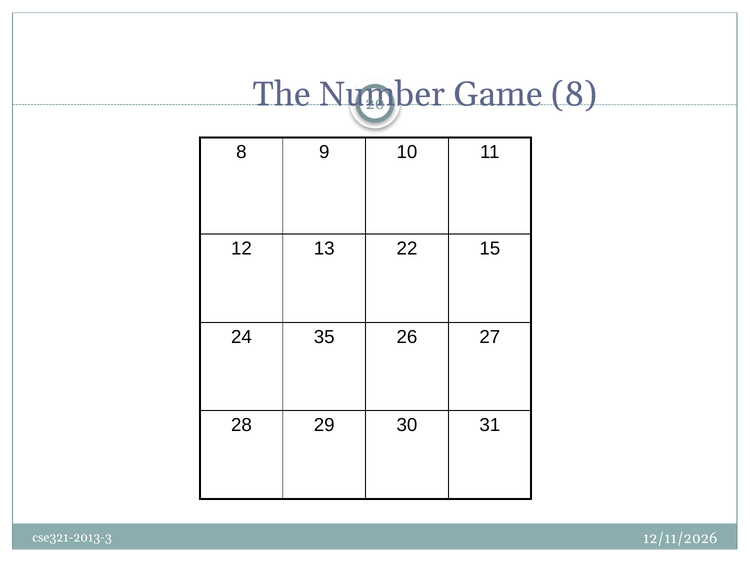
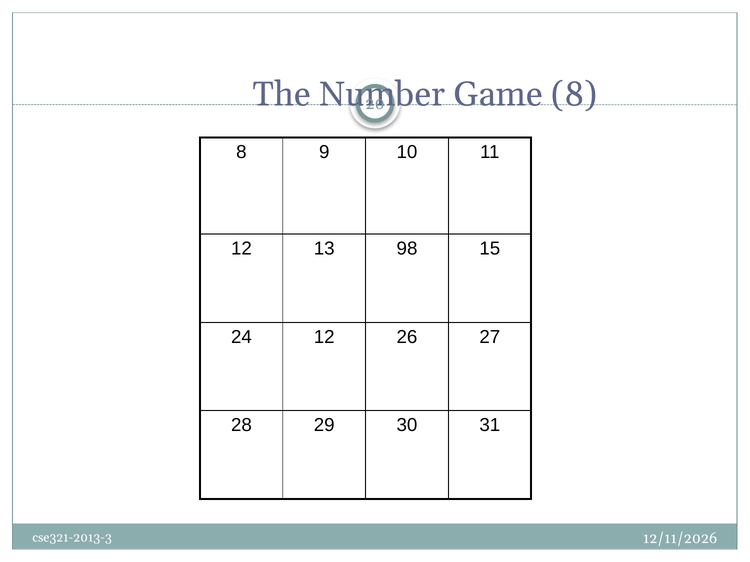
22: 22 -> 98
24 35: 35 -> 12
